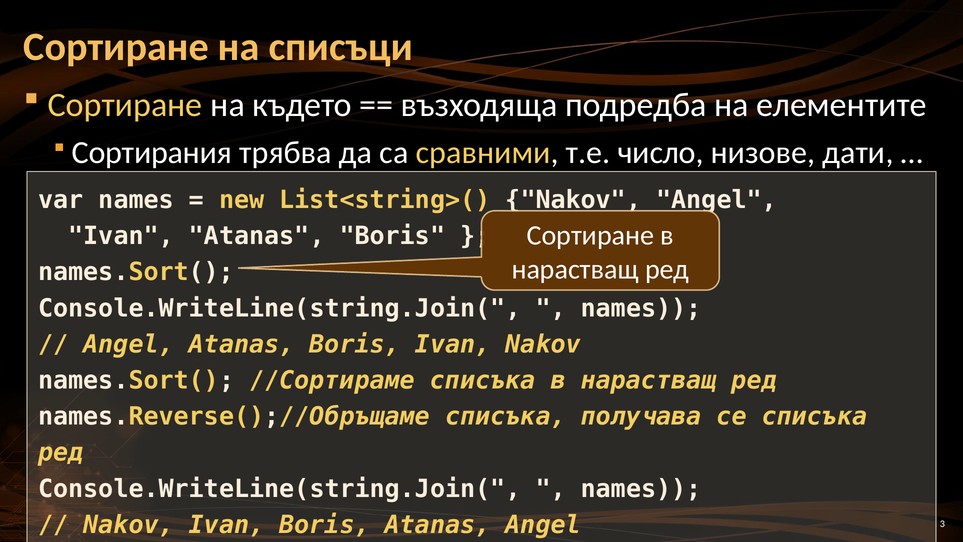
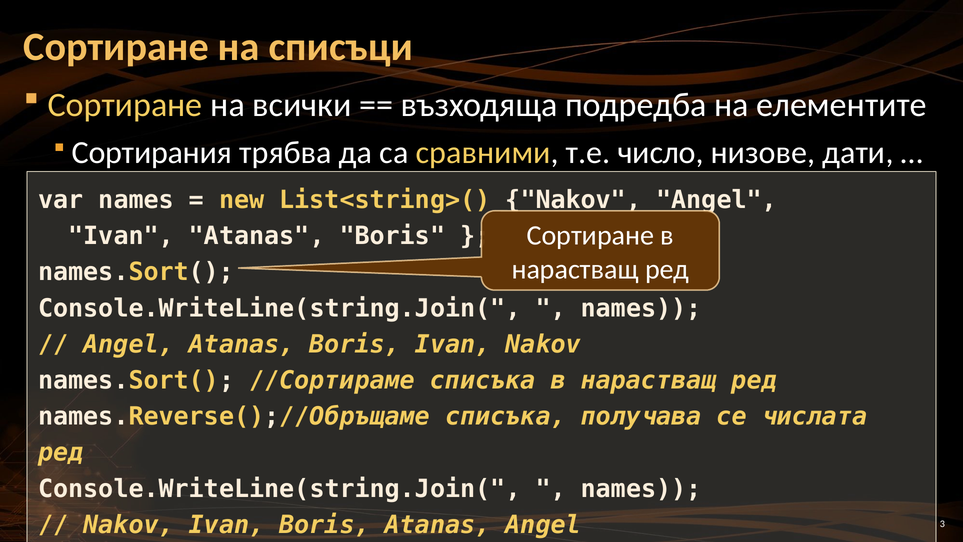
където: където -> всички
се списъка: списъка -> числата
